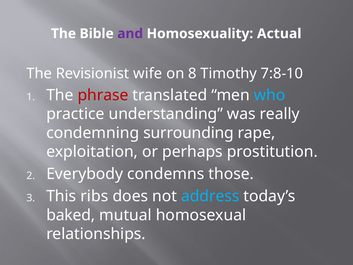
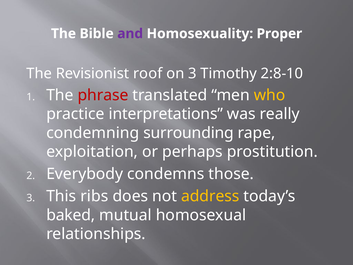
Actual: Actual -> Proper
wife: wife -> roof
on 8: 8 -> 3
7:8-10: 7:8-10 -> 2:8-10
who colour: light blue -> yellow
understanding: understanding -> interpretations
address colour: light blue -> yellow
